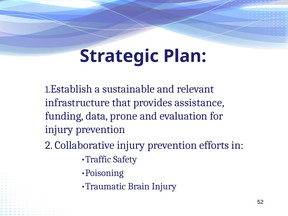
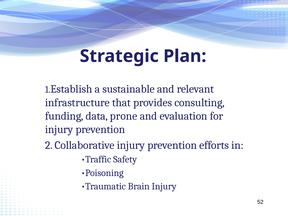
assistance: assistance -> consulting
